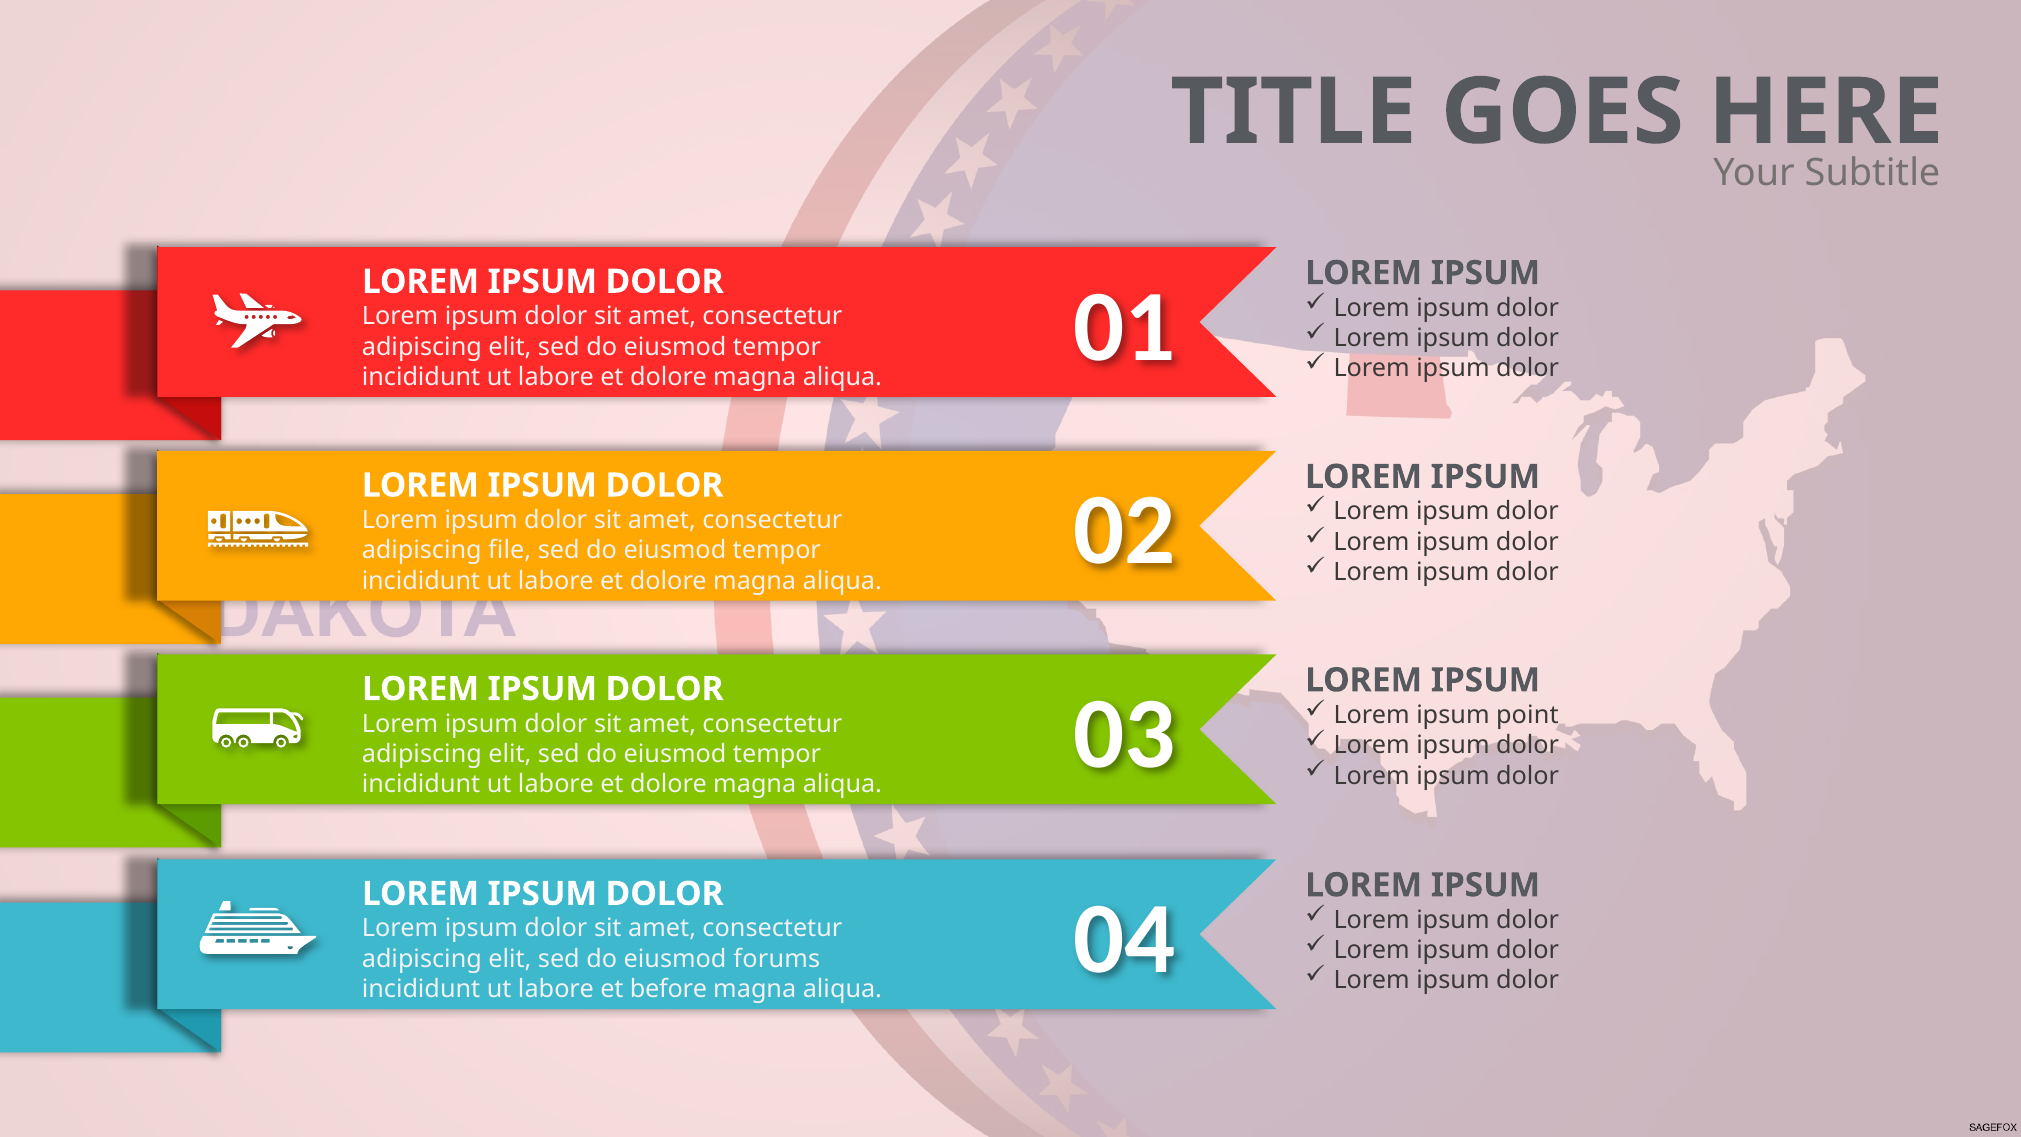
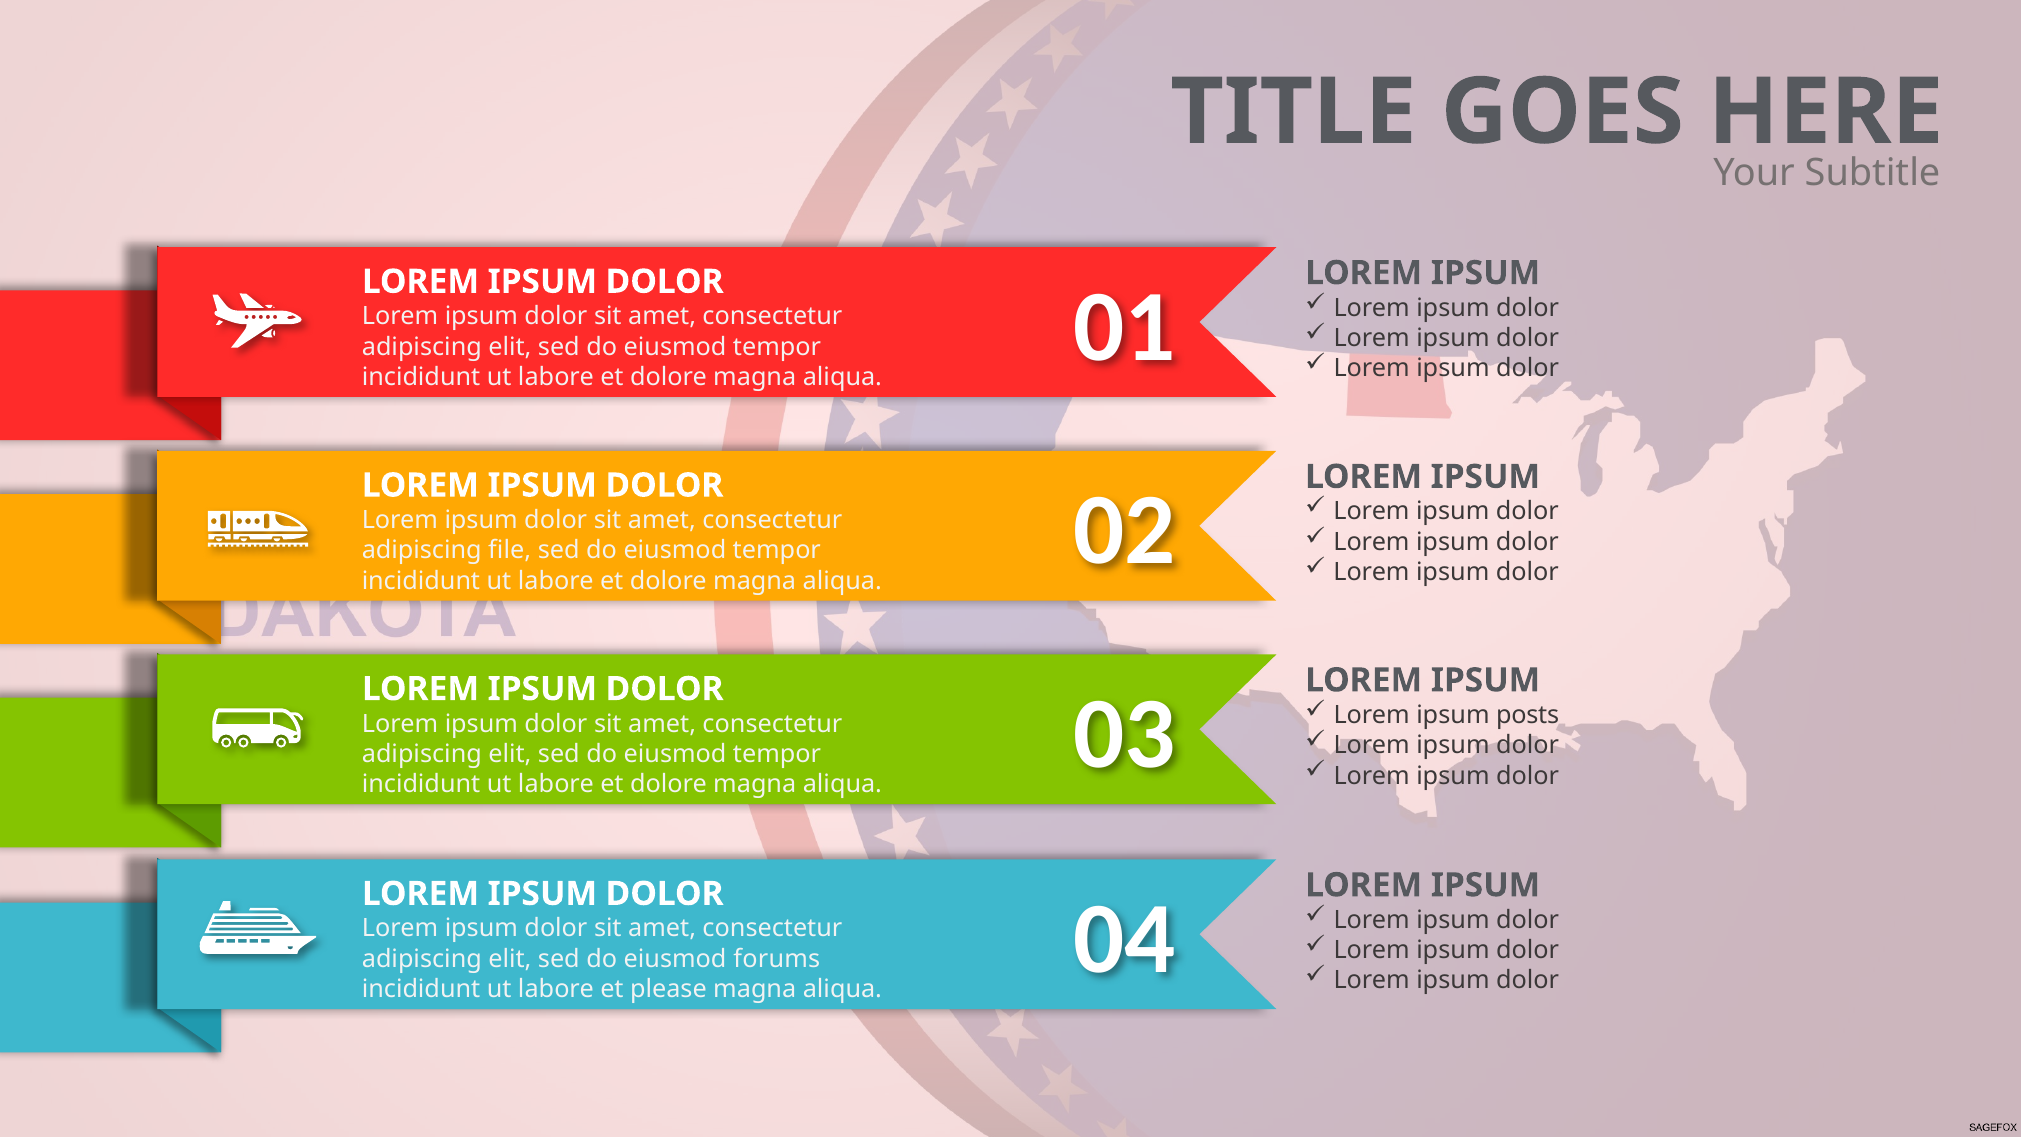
point: point -> posts
before: before -> please
